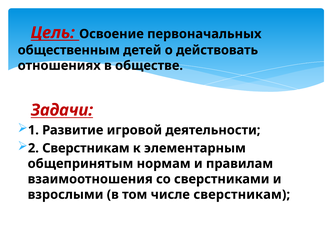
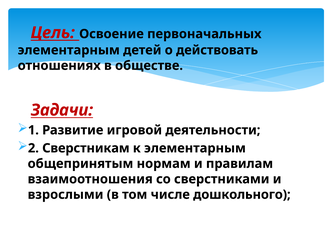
общественным at (69, 50): общественным -> элементарным
числе сверстникам: сверстникам -> дошкольного
